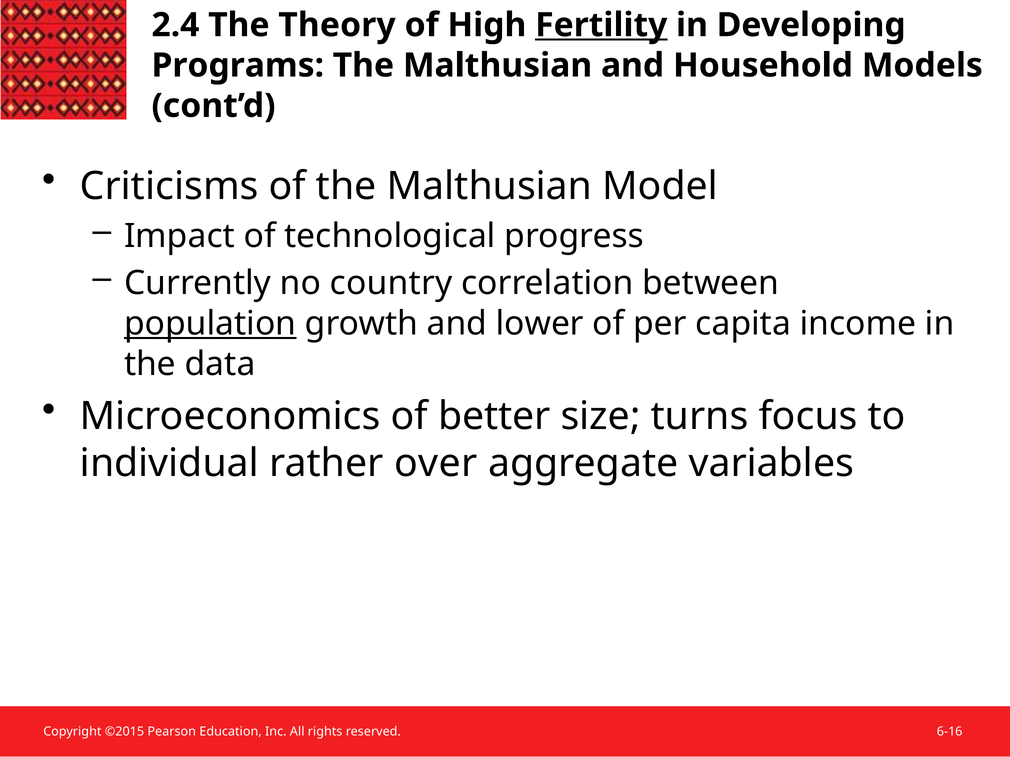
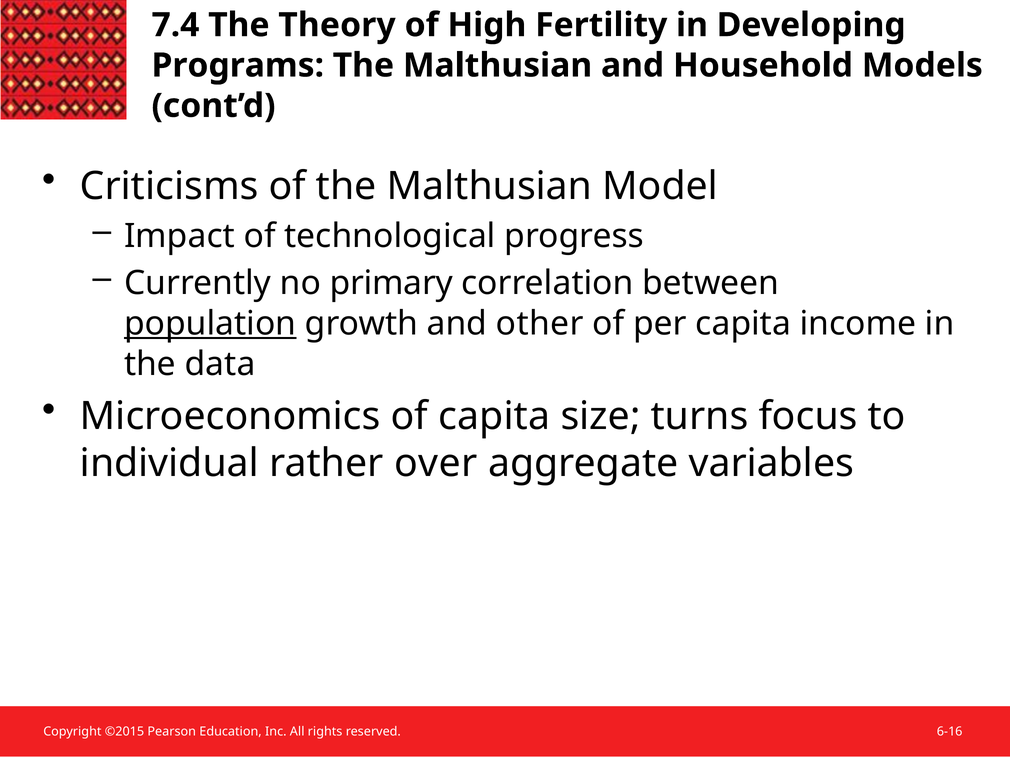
2.4: 2.4 -> 7.4
Fertility underline: present -> none
country: country -> primary
lower: lower -> other
of better: better -> capita
